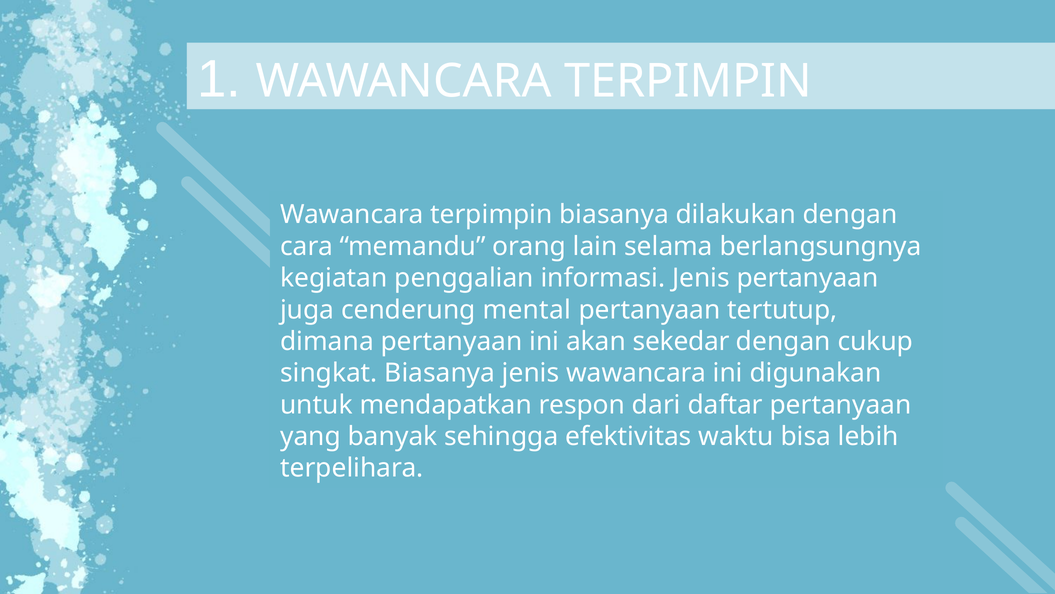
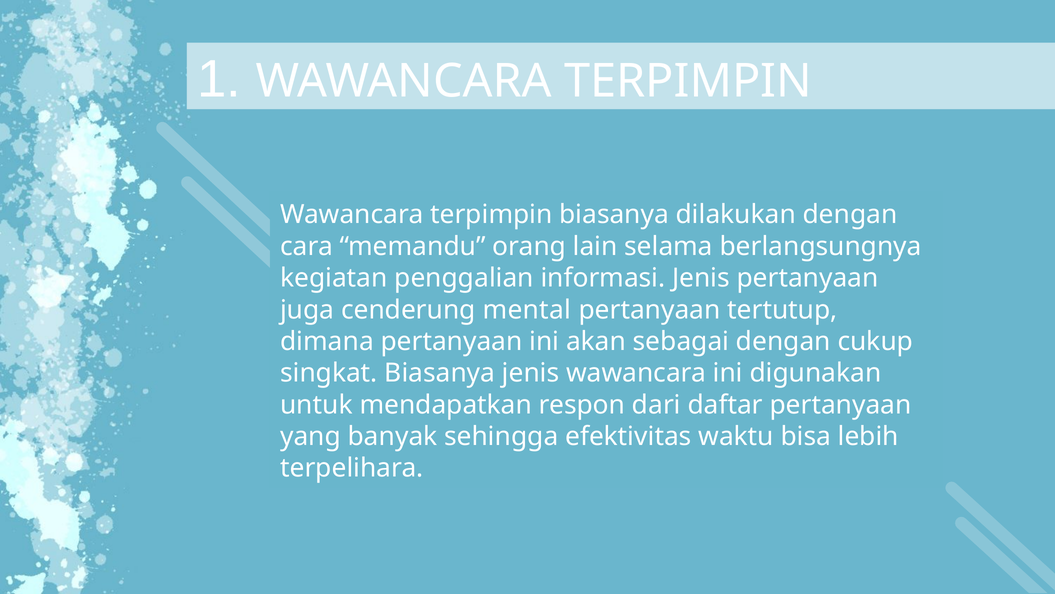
sekedar: sekedar -> sebagai
